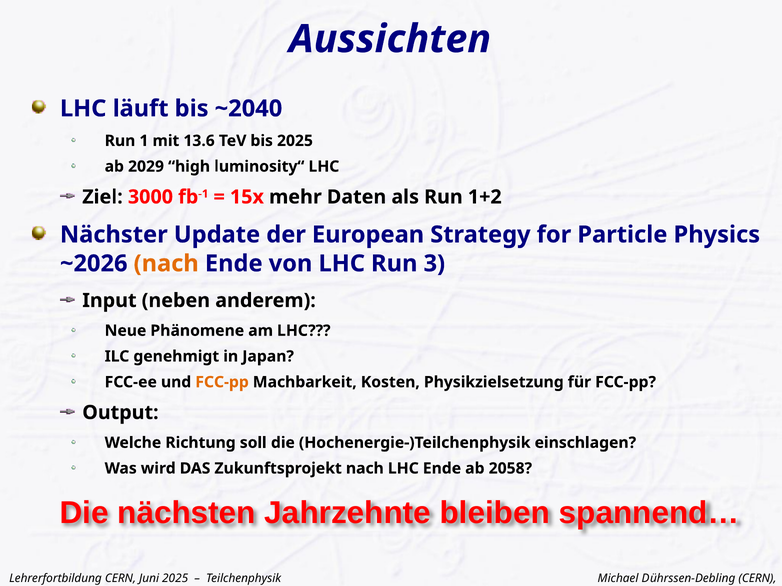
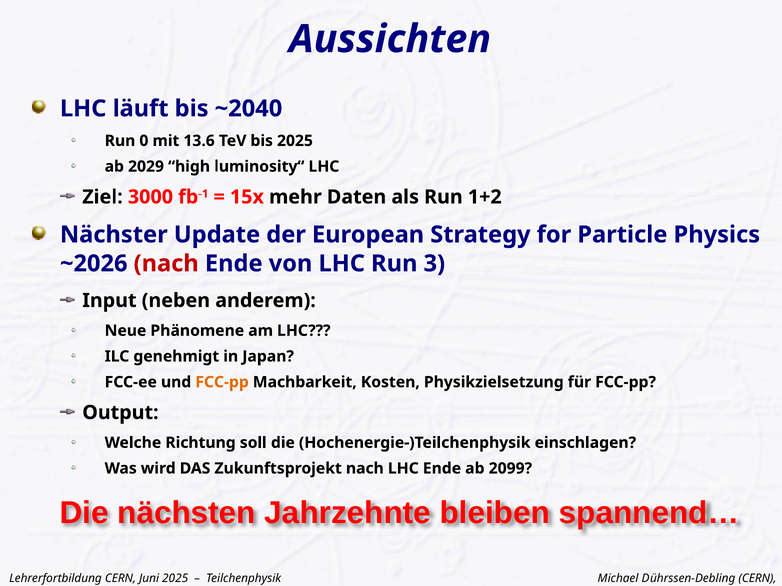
1: 1 -> 0
nach at (166, 264) colour: orange -> red
2058: 2058 -> 2099
